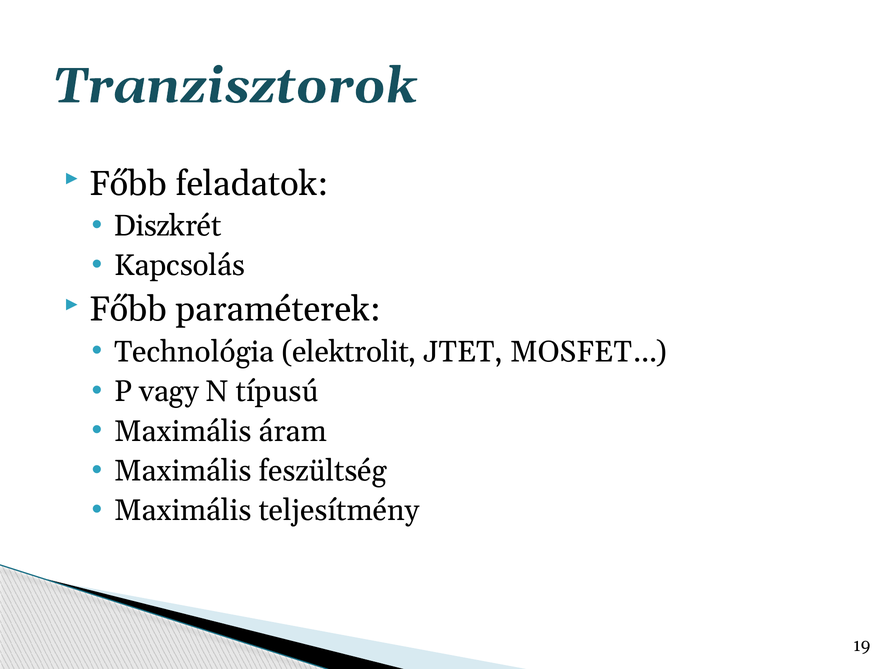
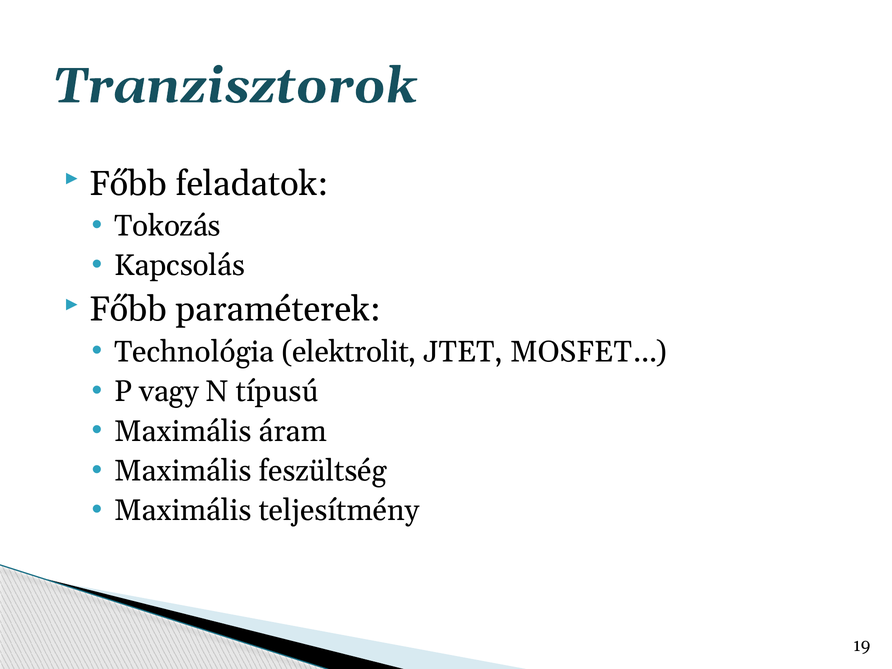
Diszkrét: Diszkrét -> Tokozás
